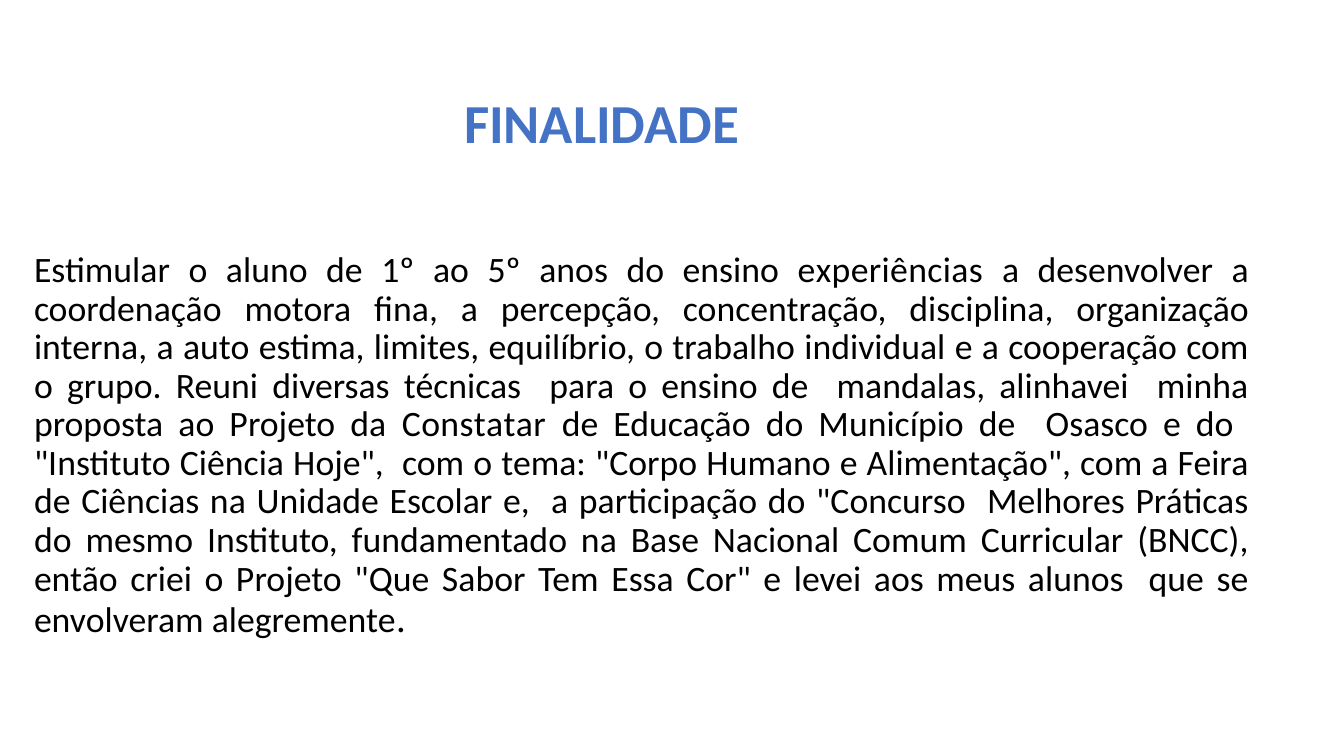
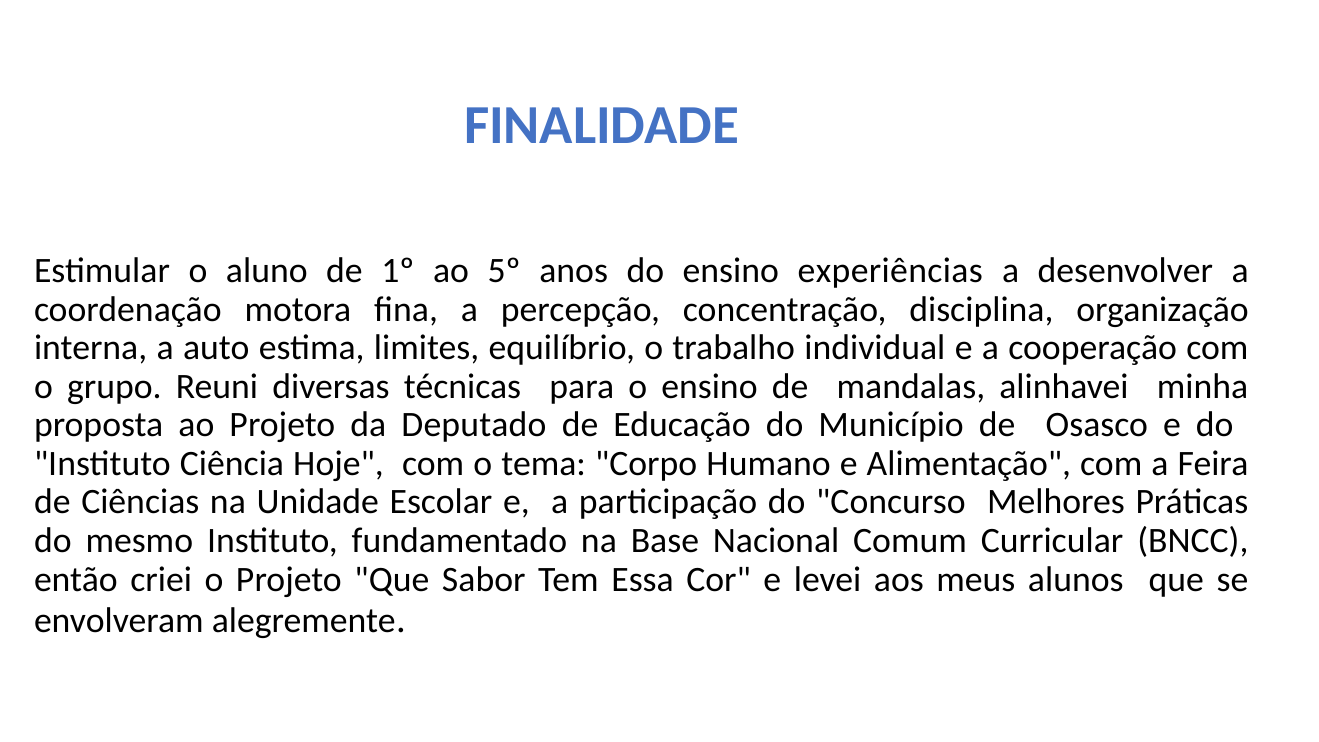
Constatar: Constatar -> Deputado
